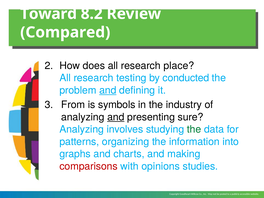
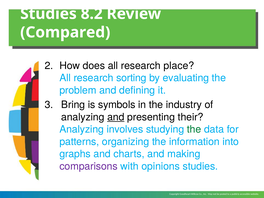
Toward at (49, 14): Toward -> Studies
testing: testing -> sorting
conducted: conducted -> evaluating
and at (108, 90) underline: present -> none
From: From -> Bring
sure: sure -> their
comparisons colour: red -> purple
